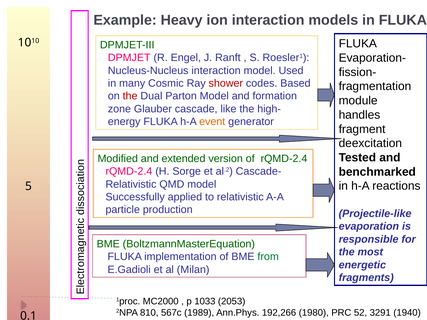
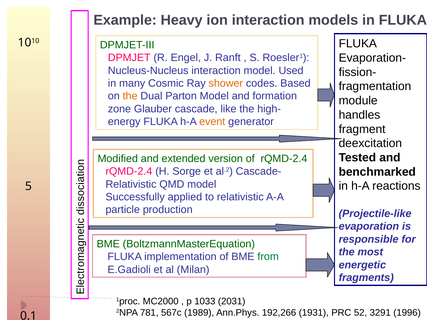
shower colour: red -> orange
the at (130, 96) colour: red -> orange
2053: 2053 -> 2031
810: 810 -> 781
1980: 1980 -> 1931
1940: 1940 -> 1996
